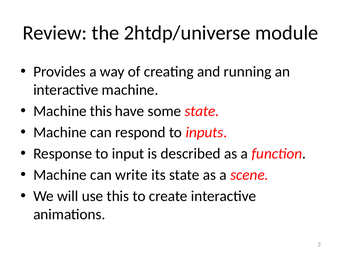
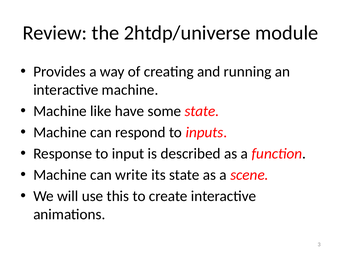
Machine this: this -> like
